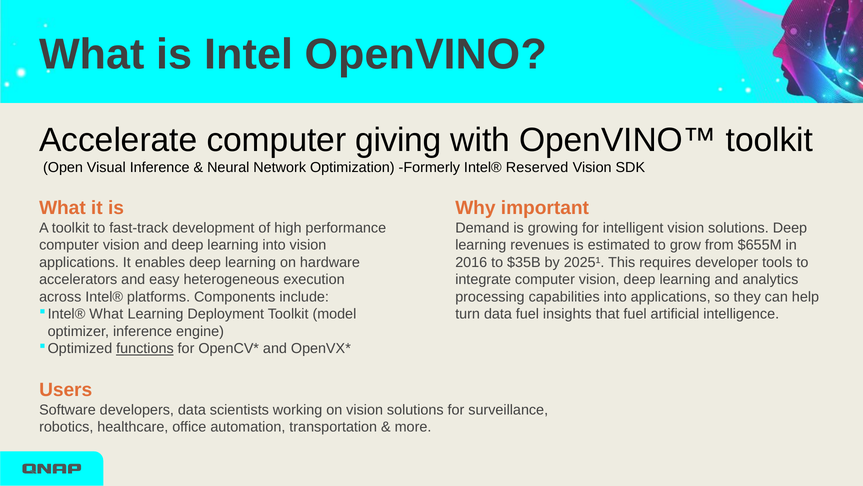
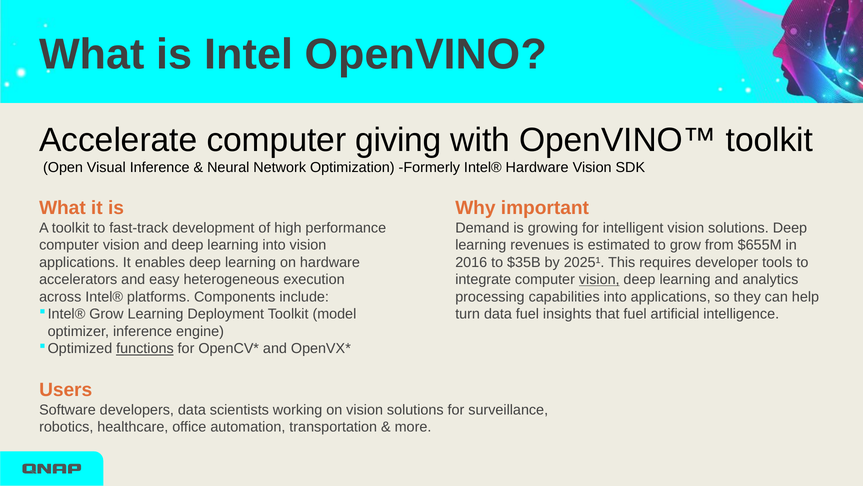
Intel® Reserved: Reserved -> Hardware
vision at (599, 279) underline: none -> present
What at (106, 314): What -> Grow
